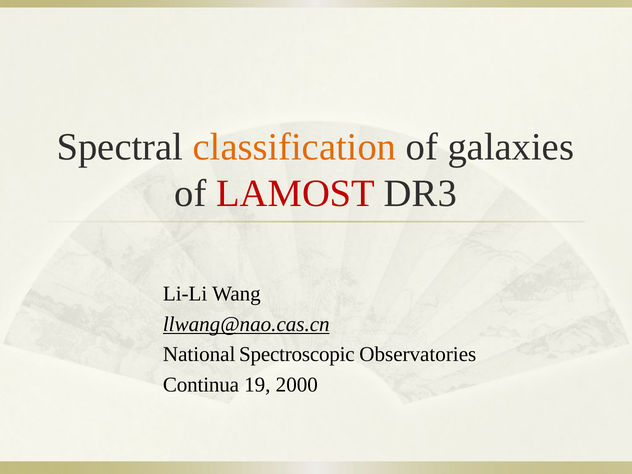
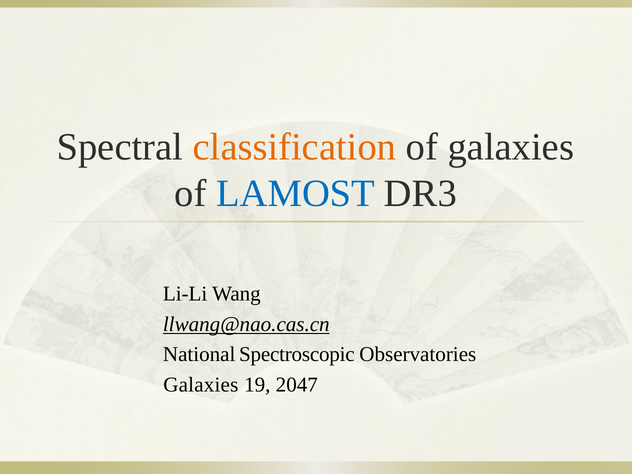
LAMOST colour: red -> blue
Continua at (201, 385): Continua -> Galaxies
2000: 2000 -> 2047
